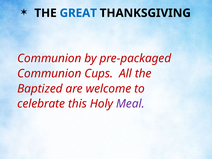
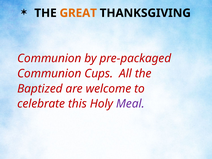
GREAT colour: blue -> orange
